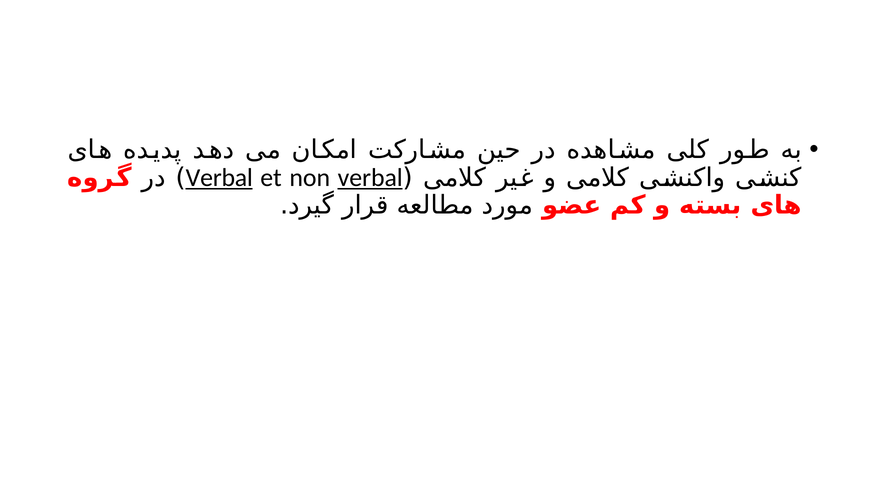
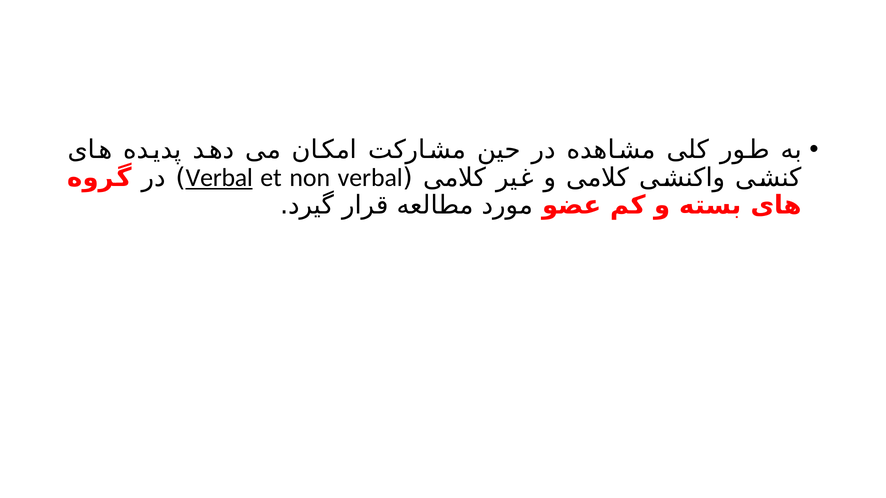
verbal at (370, 178) underline: present -> none
